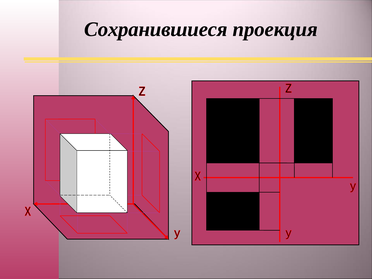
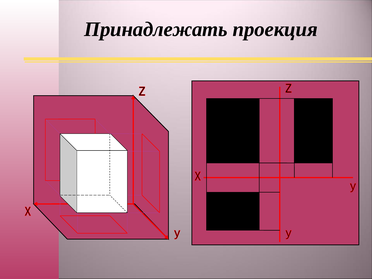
Сохранившиеся: Сохранившиеся -> Принадлежать
